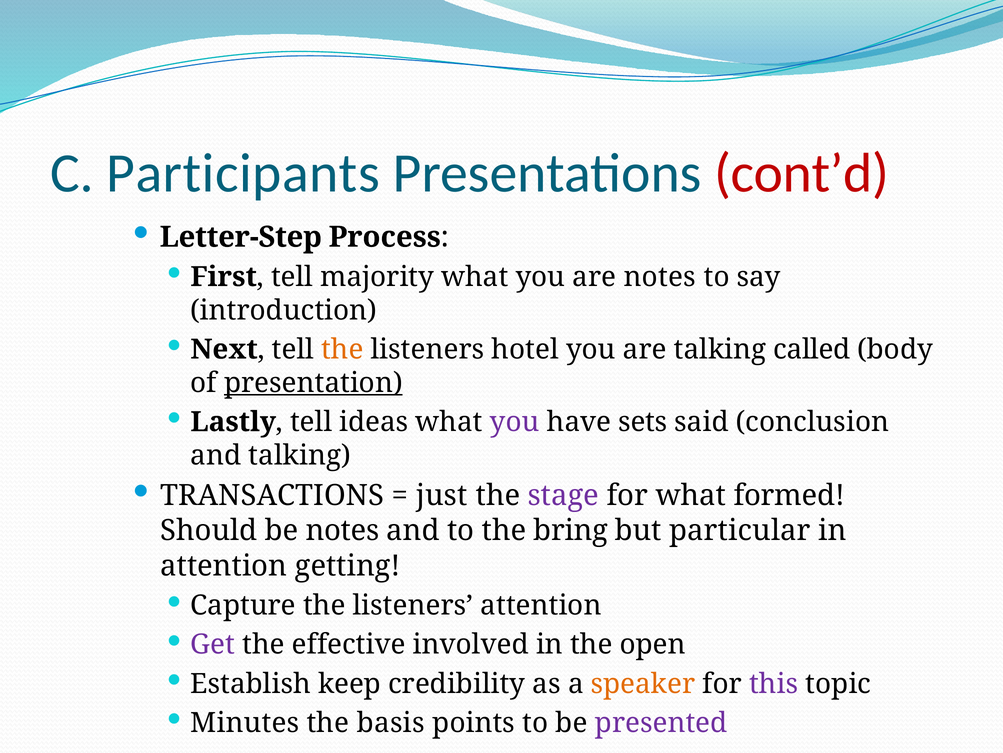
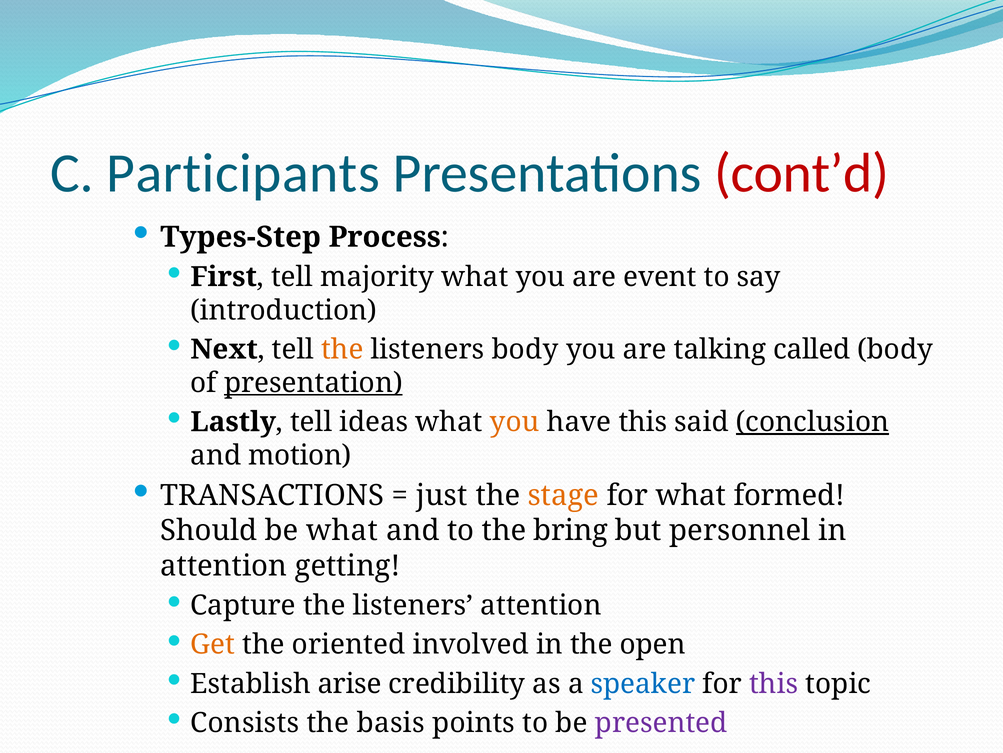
Letter-Step: Letter-Step -> Types-Step
are notes: notes -> event
listeners hotel: hotel -> body
you at (515, 421) colour: purple -> orange
have sets: sets -> this
conclusion underline: none -> present
and talking: talking -> motion
stage colour: purple -> orange
be notes: notes -> what
particular: particular -> personnel
Get colour: purple -> orange
effective: effective -> oriented
keep: keep -> arise
speaker colour: orange -> blue
Minutes: Minutes -> Consists
